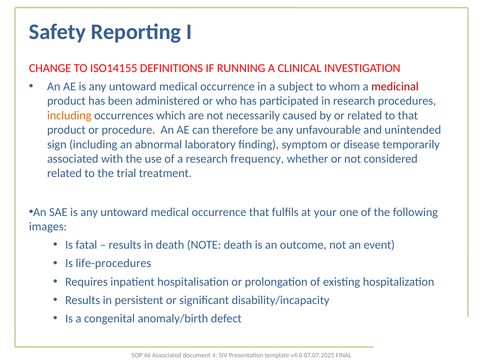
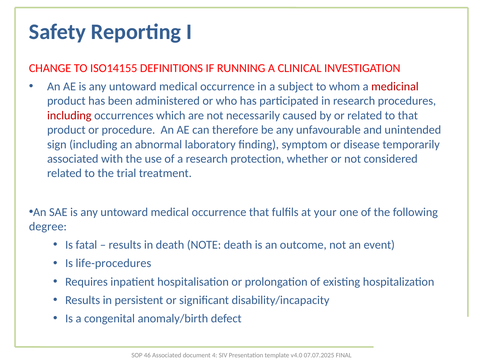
including at (69, 115) colour: orange -> red
frequency: frequency -> protection
images: images -> degree
